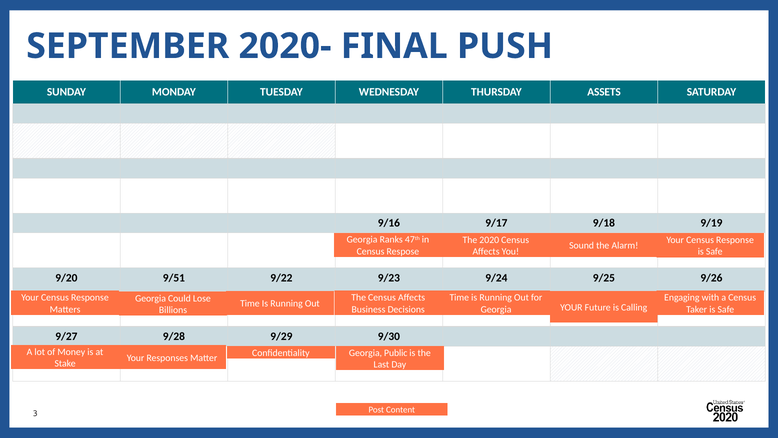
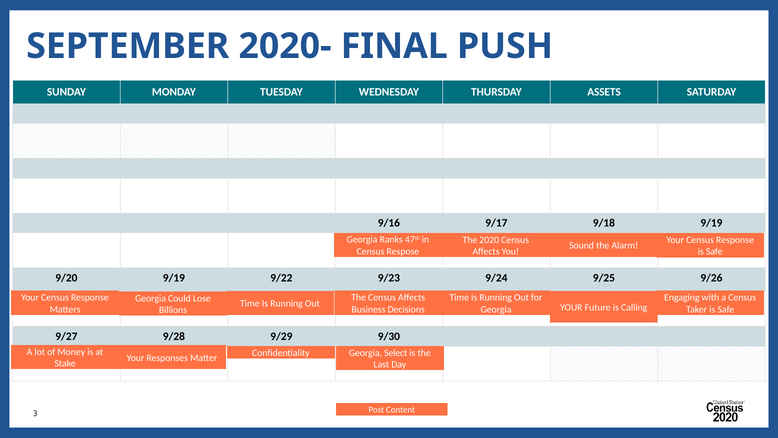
9/20 9/51: 9/51 -> 9/19
Public: Public -> Select
